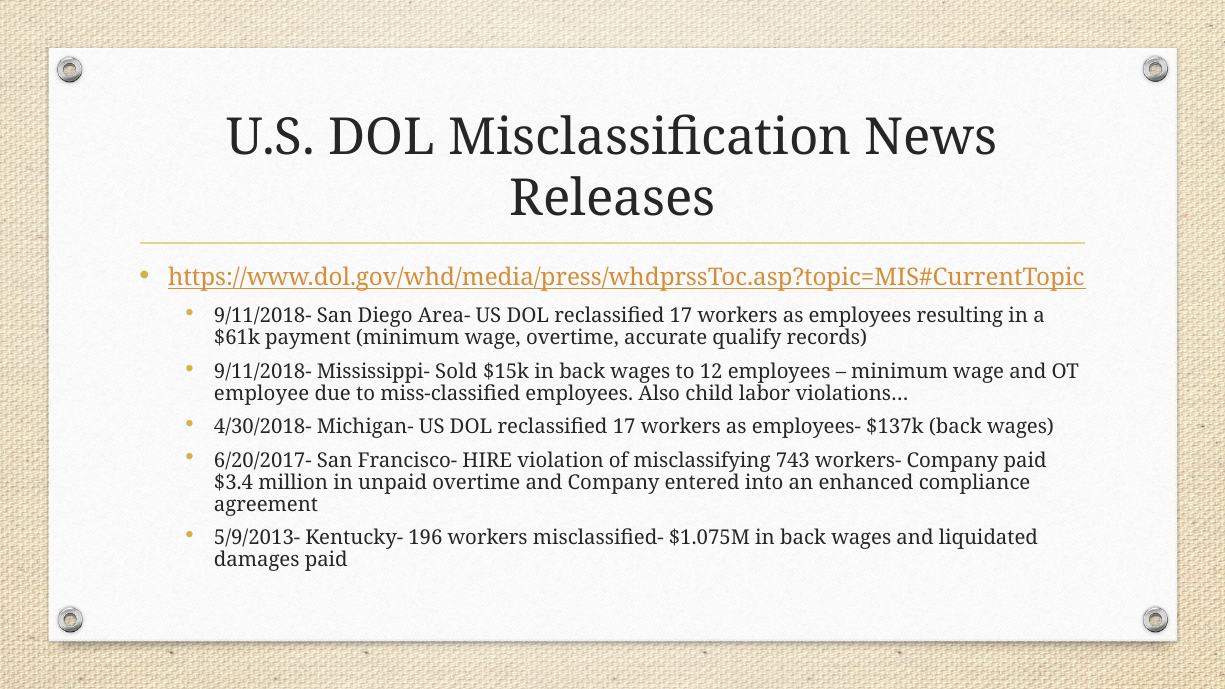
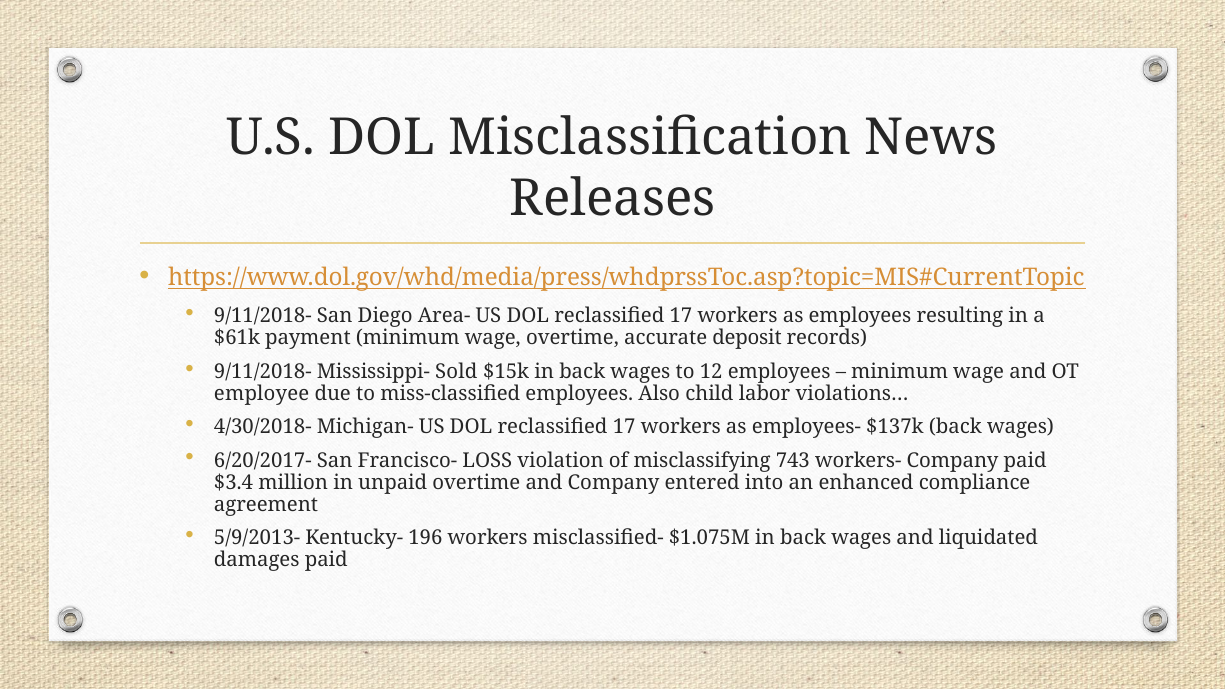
qualify: qualify -> deposit
HIRE: HIRE -> LOSS
